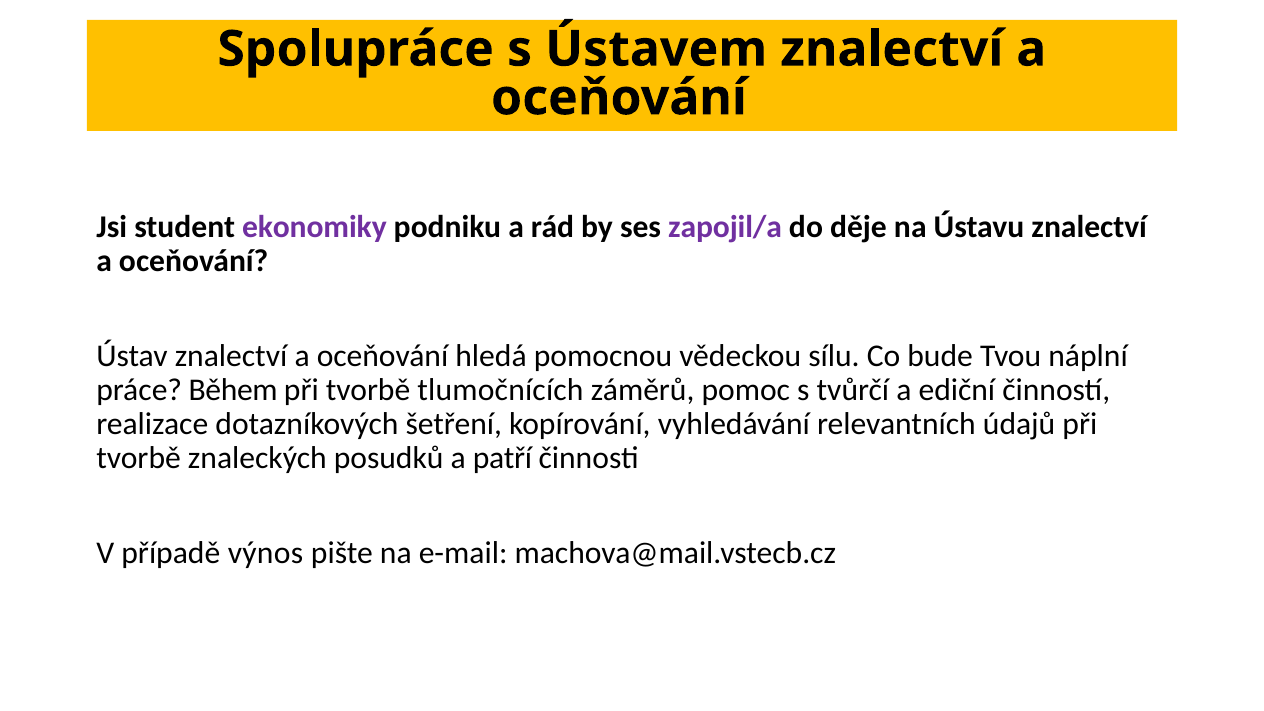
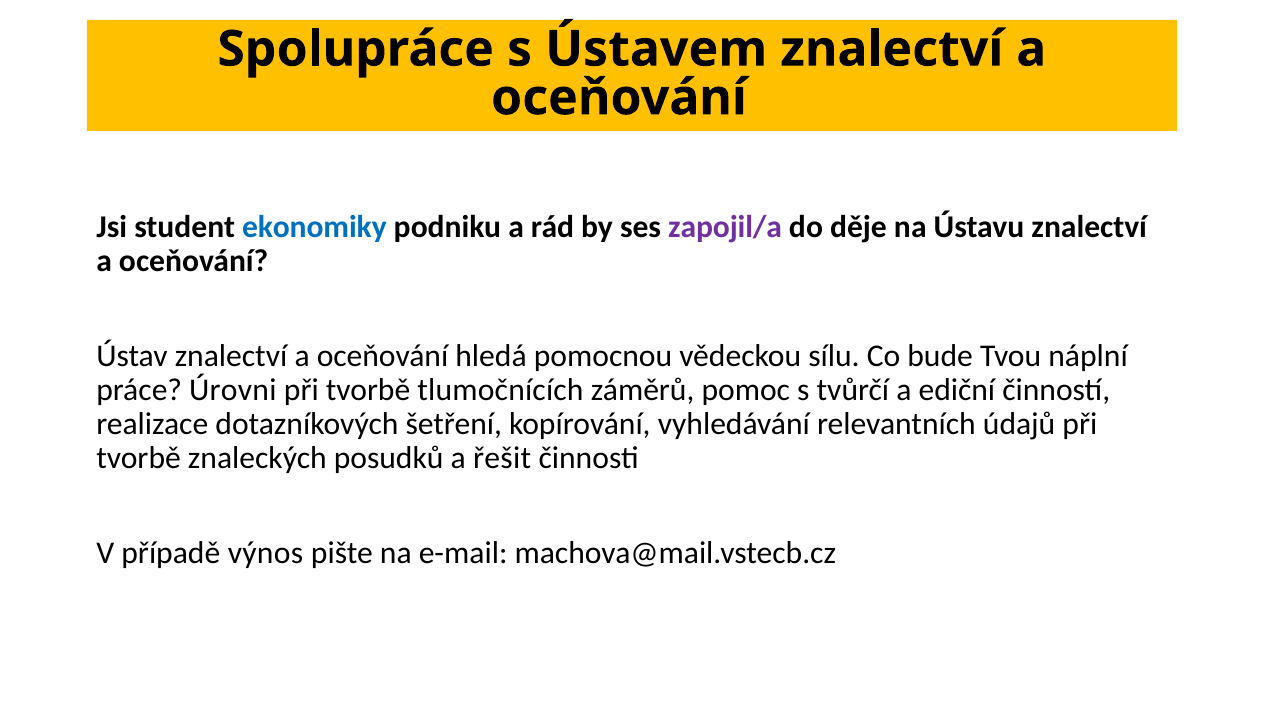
ekonomiky colour: purple -> blue
Během: Během -> Úrovni
patří: patří -> řešit
